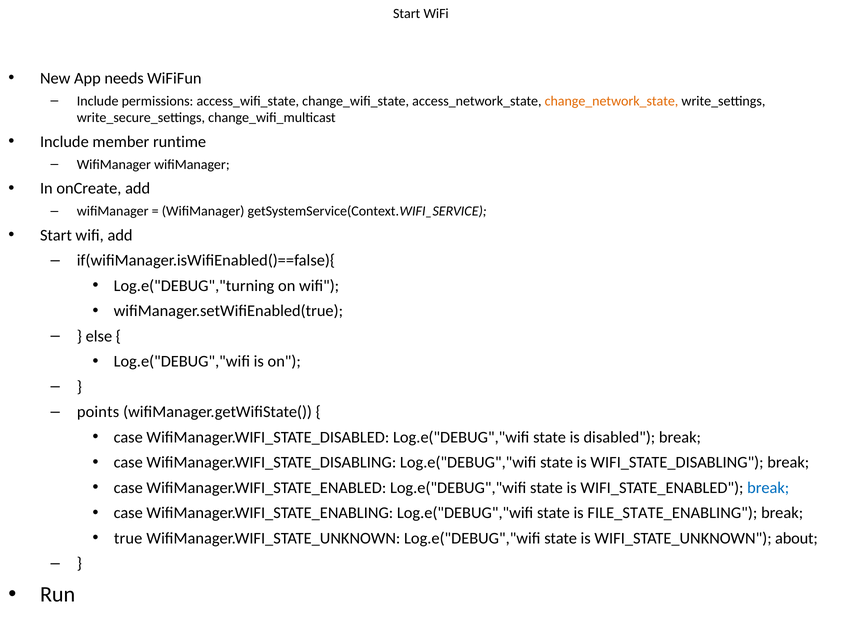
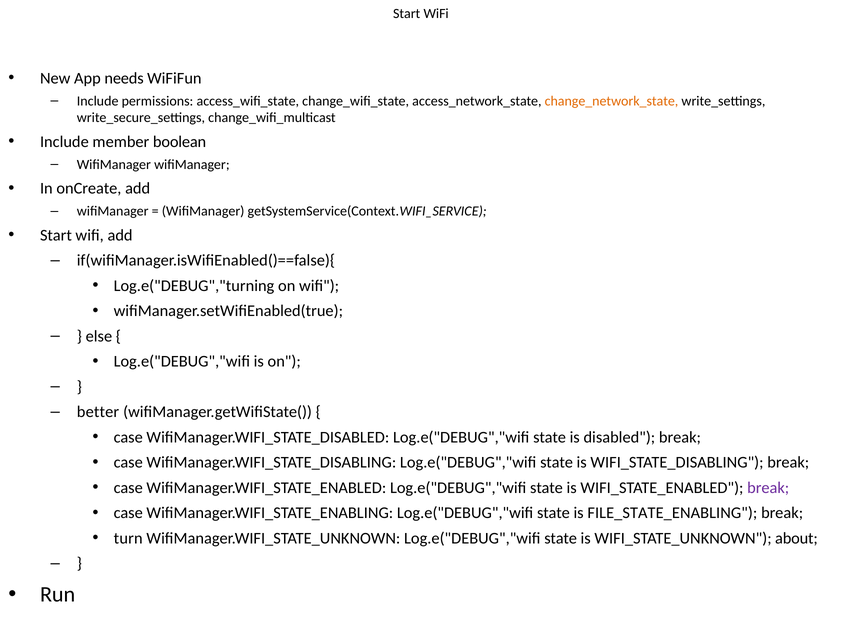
runtime: runtime -> boolean
points: points -> better
break at (768, 488) colour: blue -> purple
true: true -> turn
